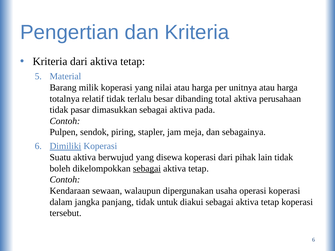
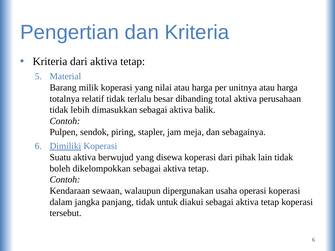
pasar: pasar -> lebih
pada: pada -> balik
sebagai at (147, 169) underline: present -> none
